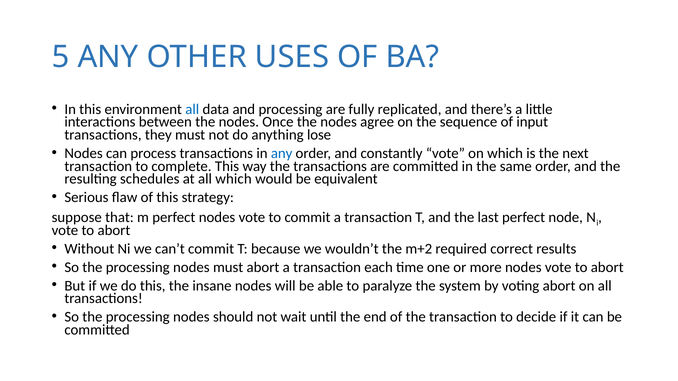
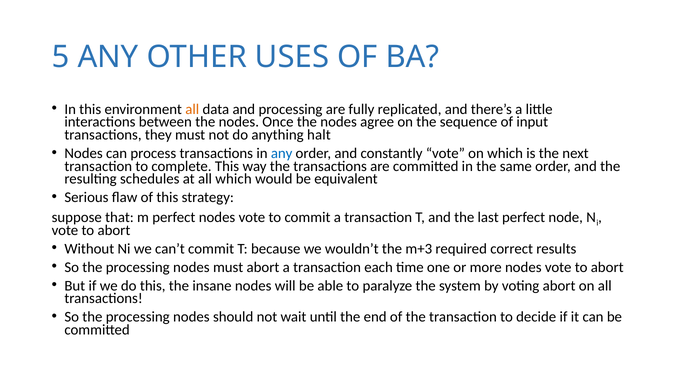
all at (192, 109) colour: blue -> orange
lose: lose -> halt
m+2: m+2 -> m+3
